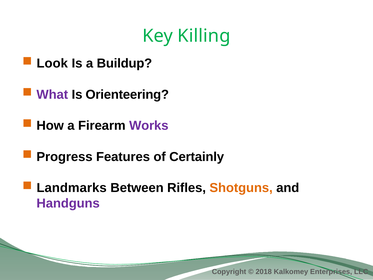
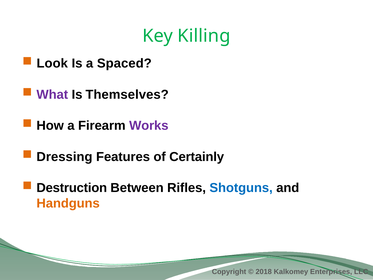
Buildup: Buildup -> Spaced
Orienteering: Orienteering -> Themselves
Progress: Progress -> Dressing
Landmarks: Landmarks -> Destruction
Shotguns colour: orange -> blue
Handguns colour: purple -> orange
